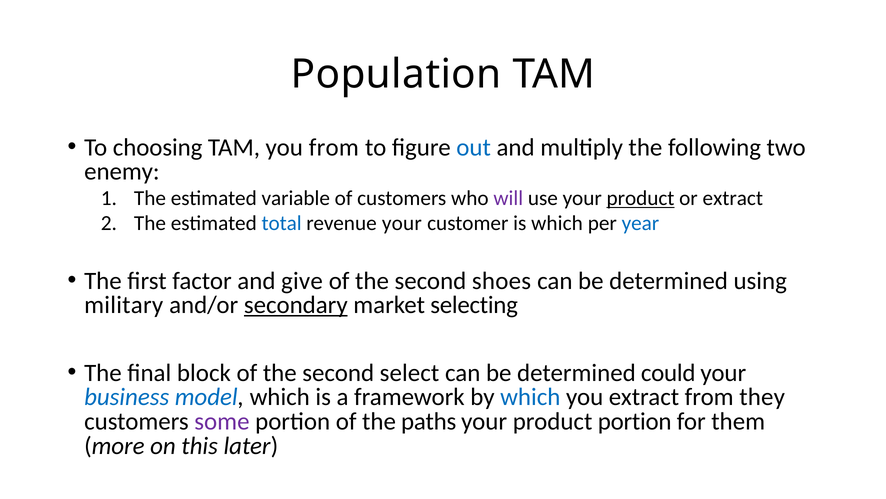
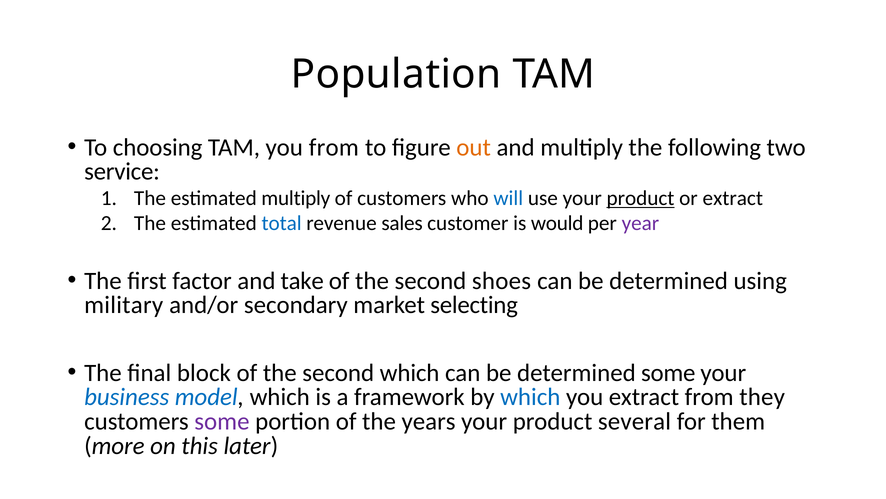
out colour: blue -> orange
enemy: enemy -> service
estimated variable: variable -> multiply
will colour: purple -> blue
revenue your: your -> sales
is which: which -> would
year colour: blue -> purple
give: give -> take
secondary underline: present -> none
second select: select -> which
determined could: could -> some
paths: paths -> years
product portion: portion -> several
